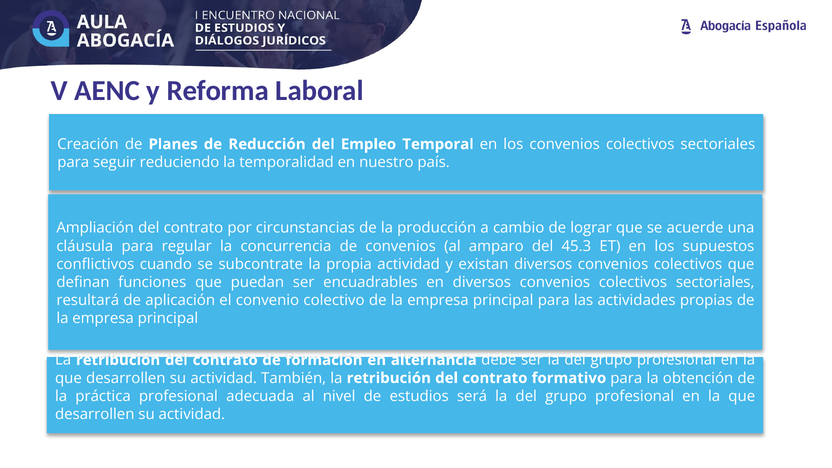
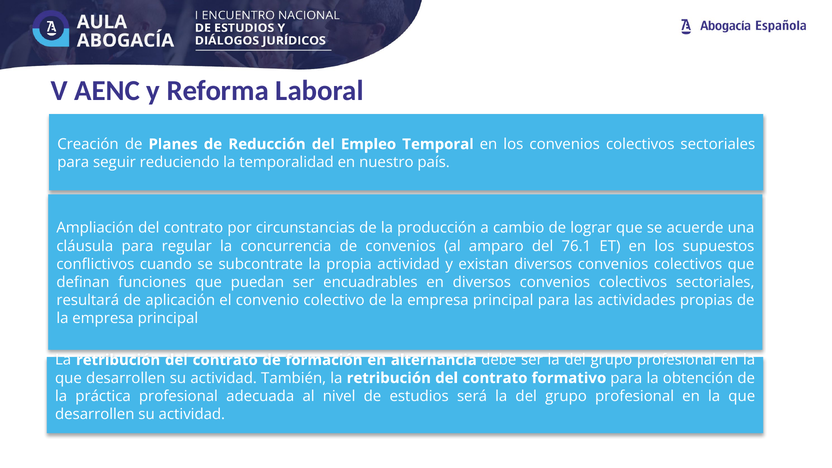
45.3: 45.3 -> 76.1
